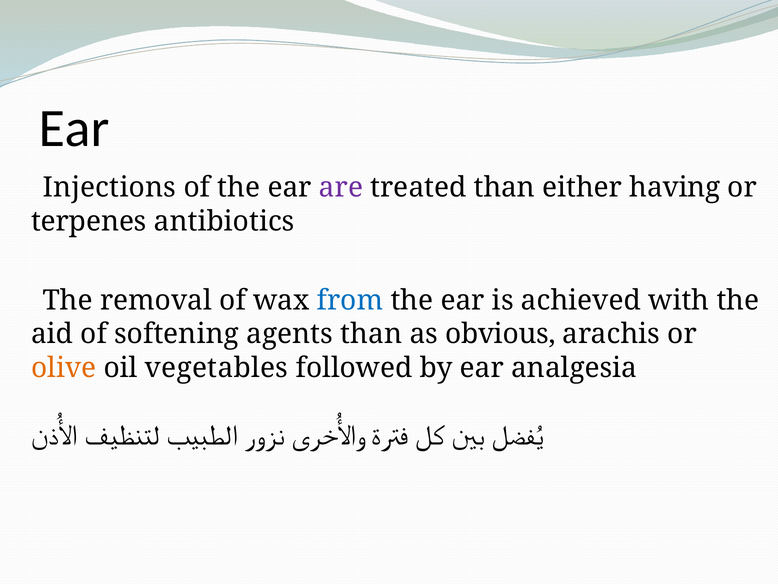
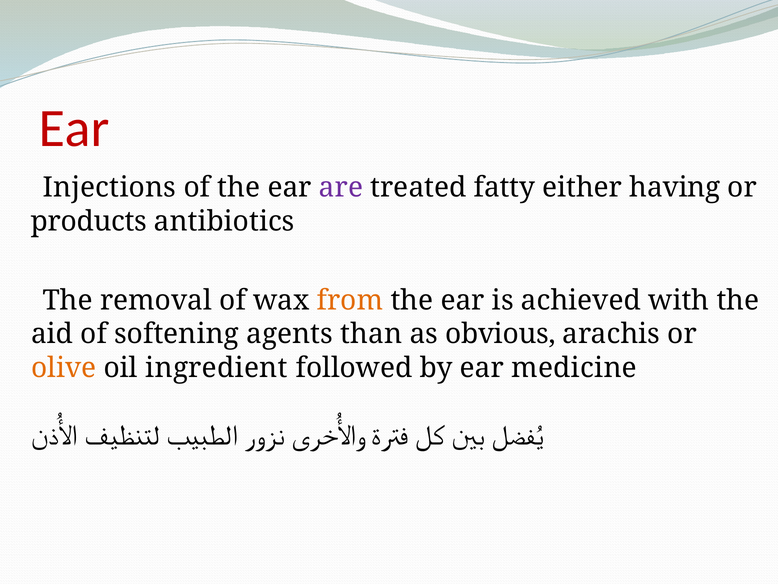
Ear at (74, 128) colour: black -> red
treated than: than -> fatty
terpenes: terpenes -> products
from colour: blue -> orange
vegetables: vegetables -> ingredient
analgesia: analgesia -> medicine
